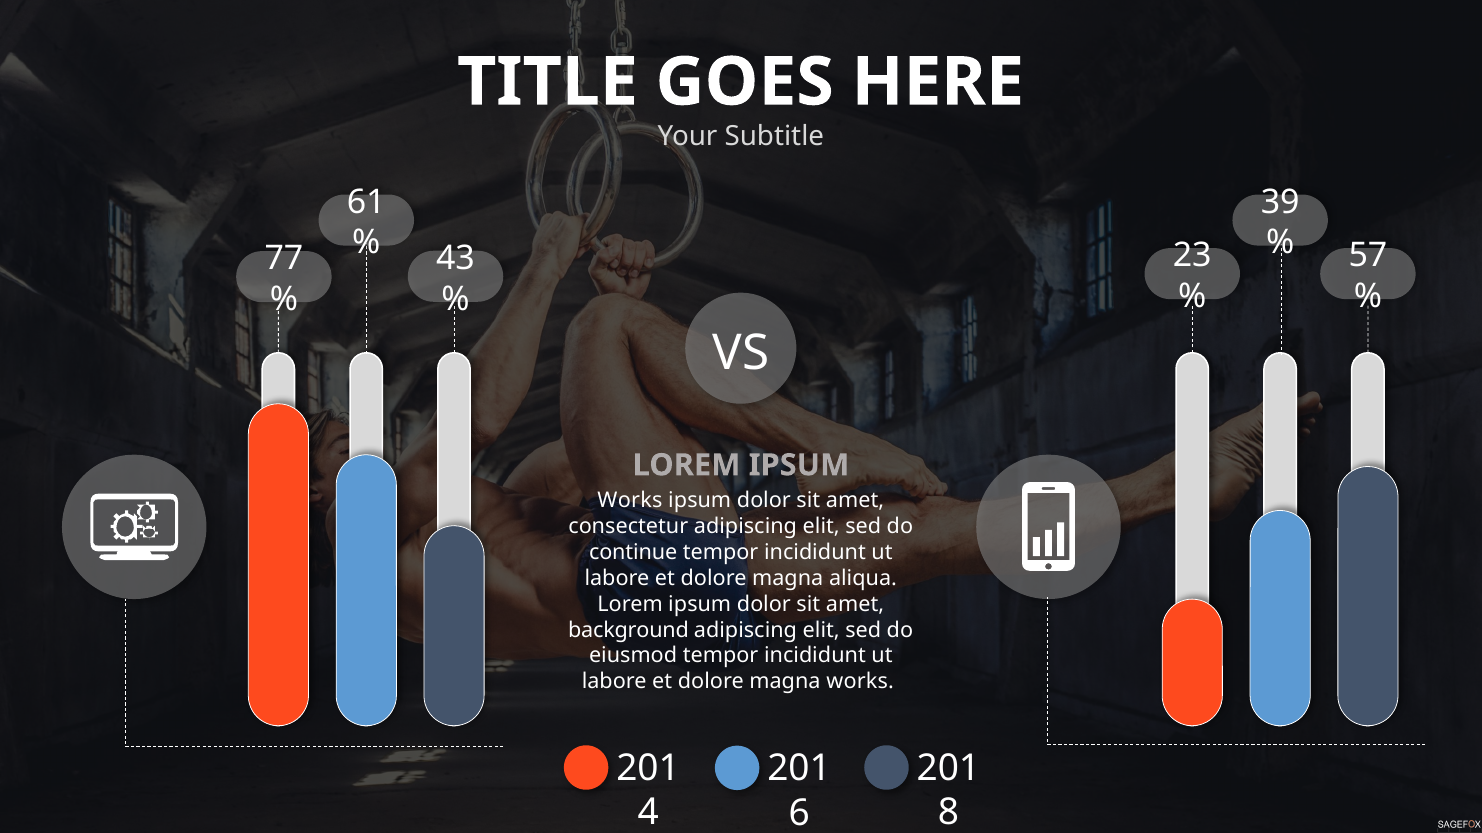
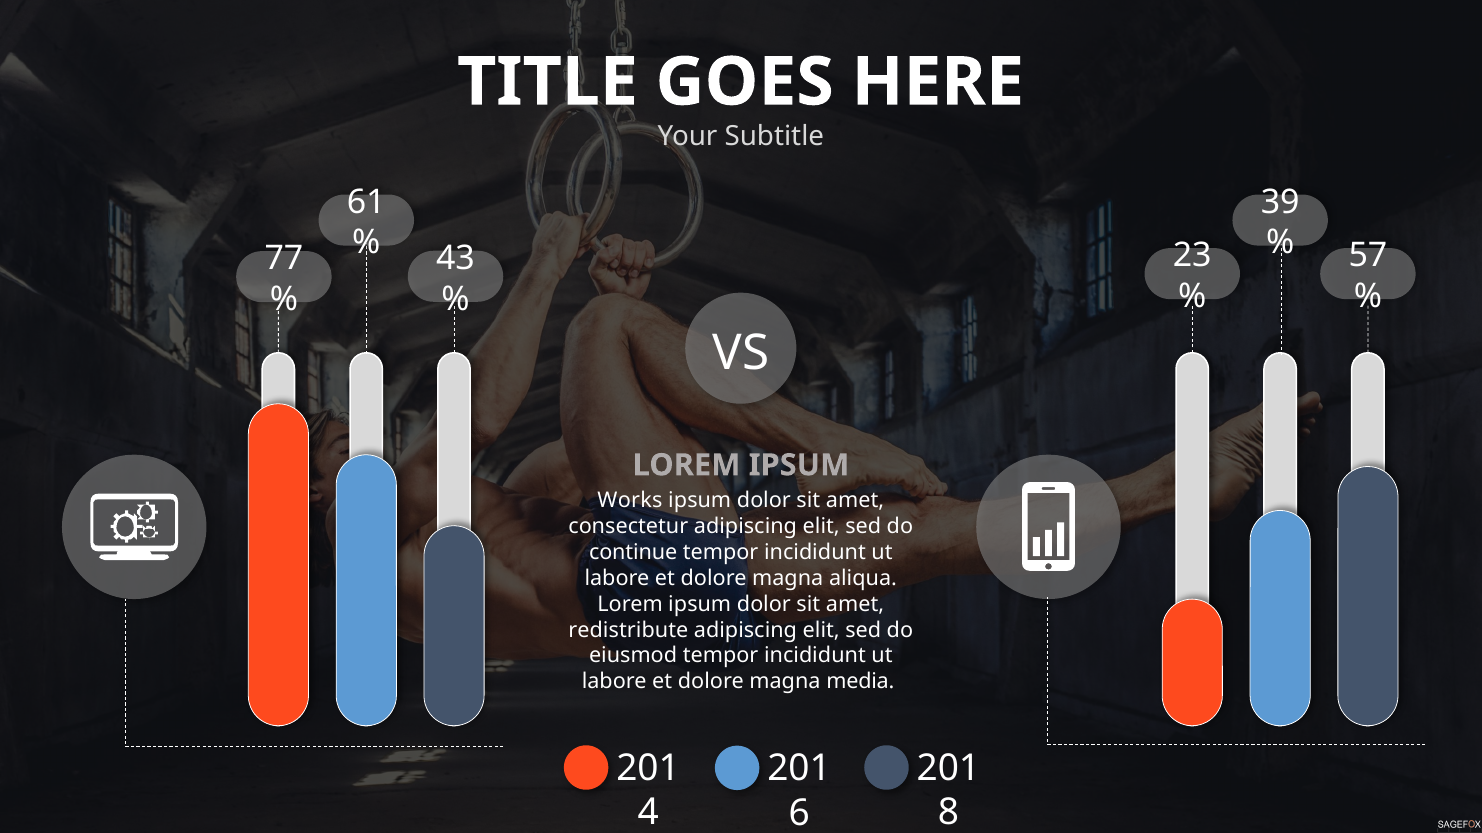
background: background -> redistribute
magna works: works -> media
